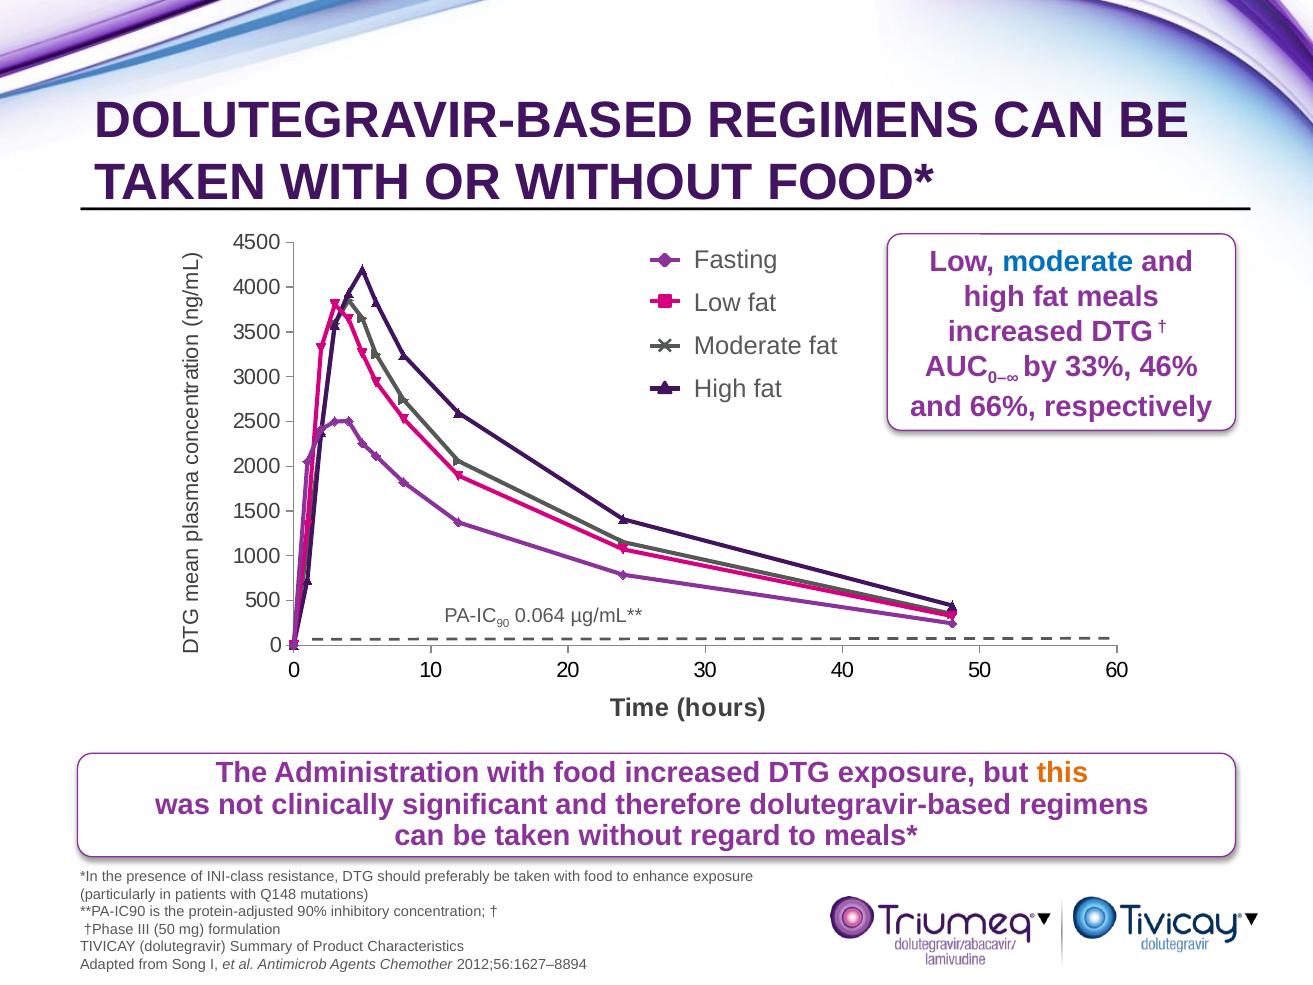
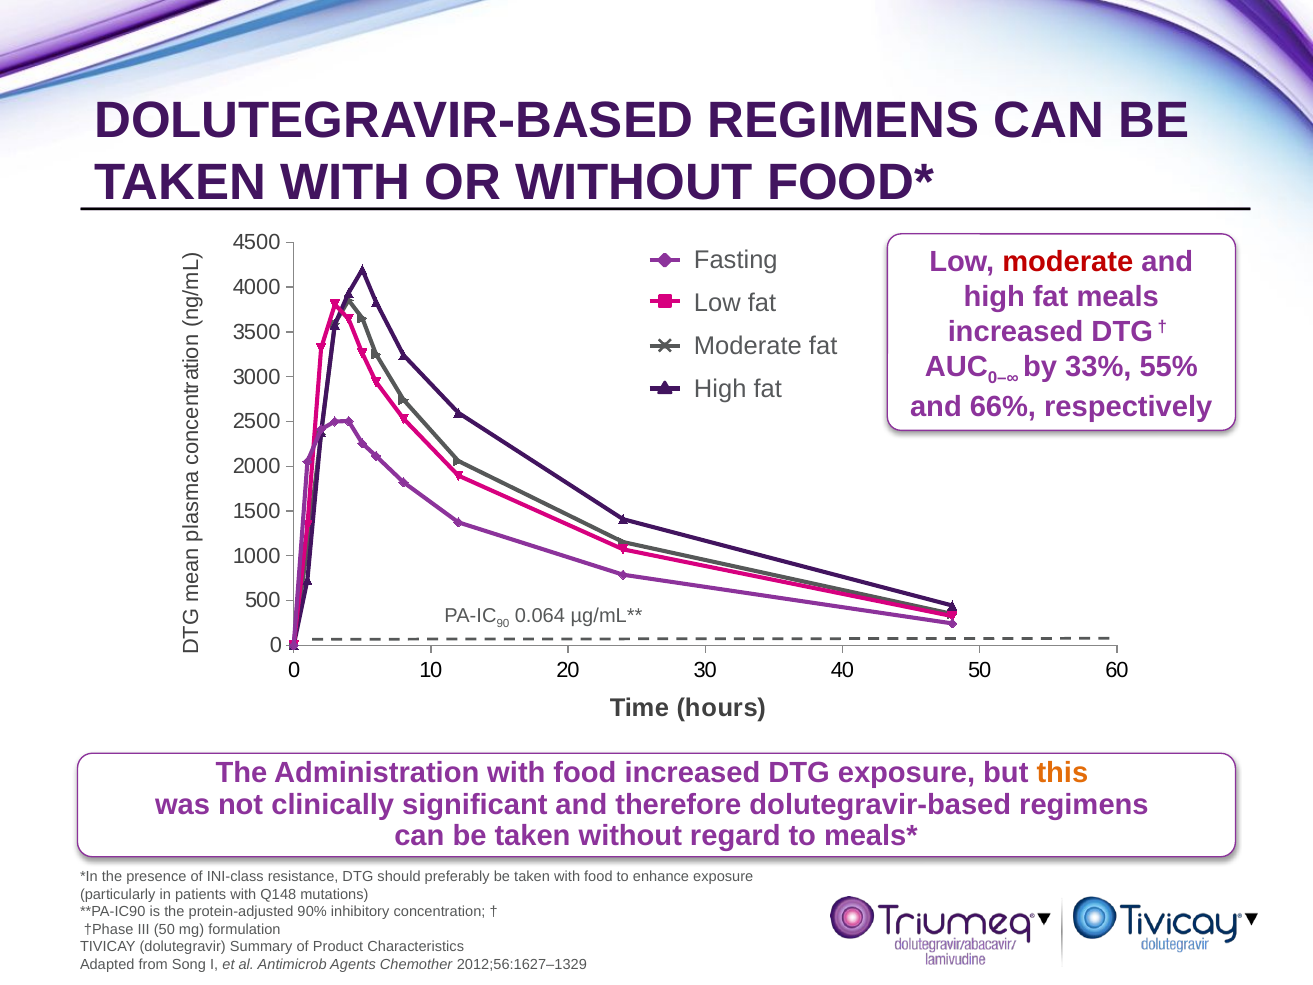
moderate at (1068, 262) colour: blue -> red
46%: 46% -> 55%
2012;56:1627–8894: 2012;56:1627–8894 -> 2012;56:1627–1329
